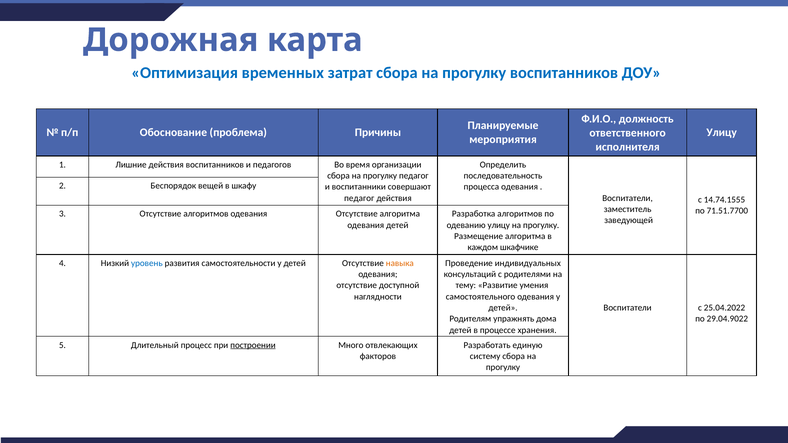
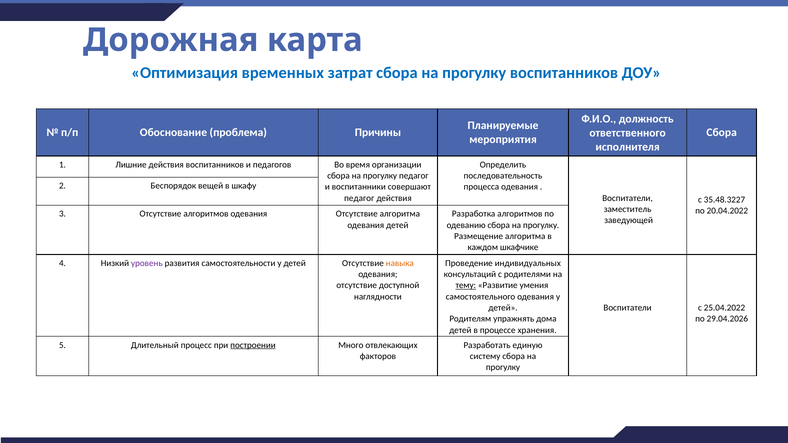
Улицу at (722, 133): Улицу -> Сбора
14.74.1555: 14.74.1555 -> 35.48.3227
71.51.7700: 71.51.7700 -> 20.04.2022
улицу at (499, 225): улицу -> сбора
уровень colour: blue -> purple
тему underline: none -> present
29.04.9022: 29.04.9022 -> 29.04.2026
